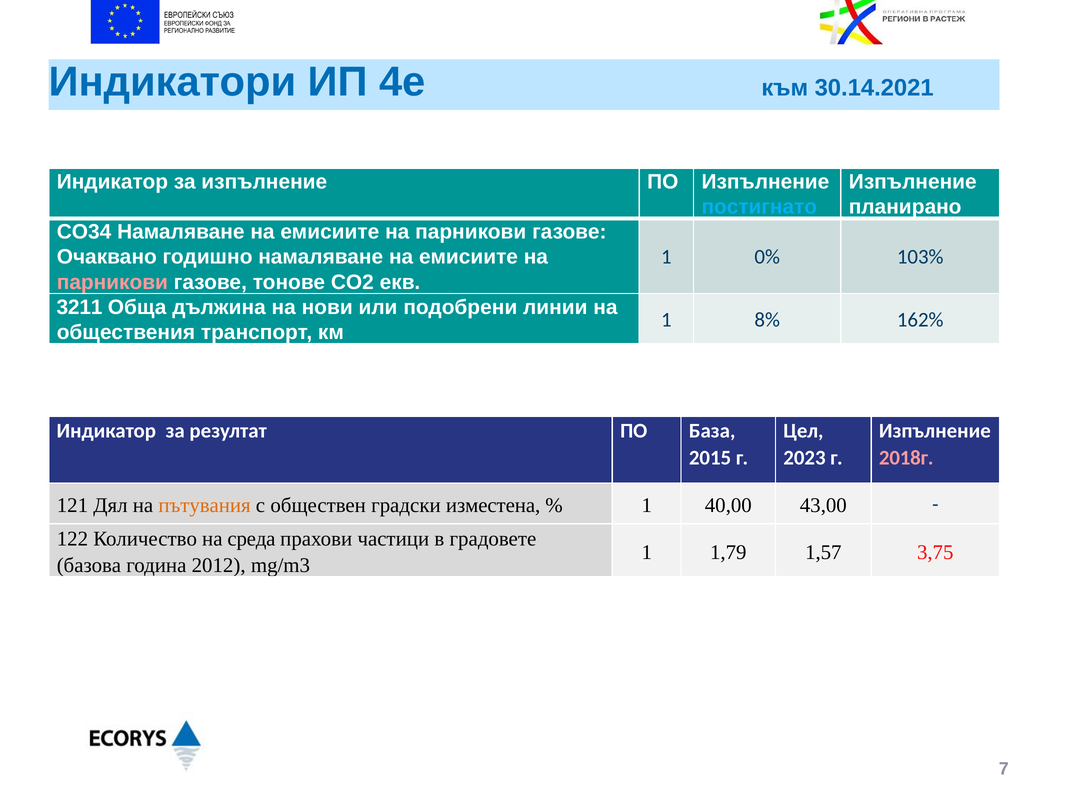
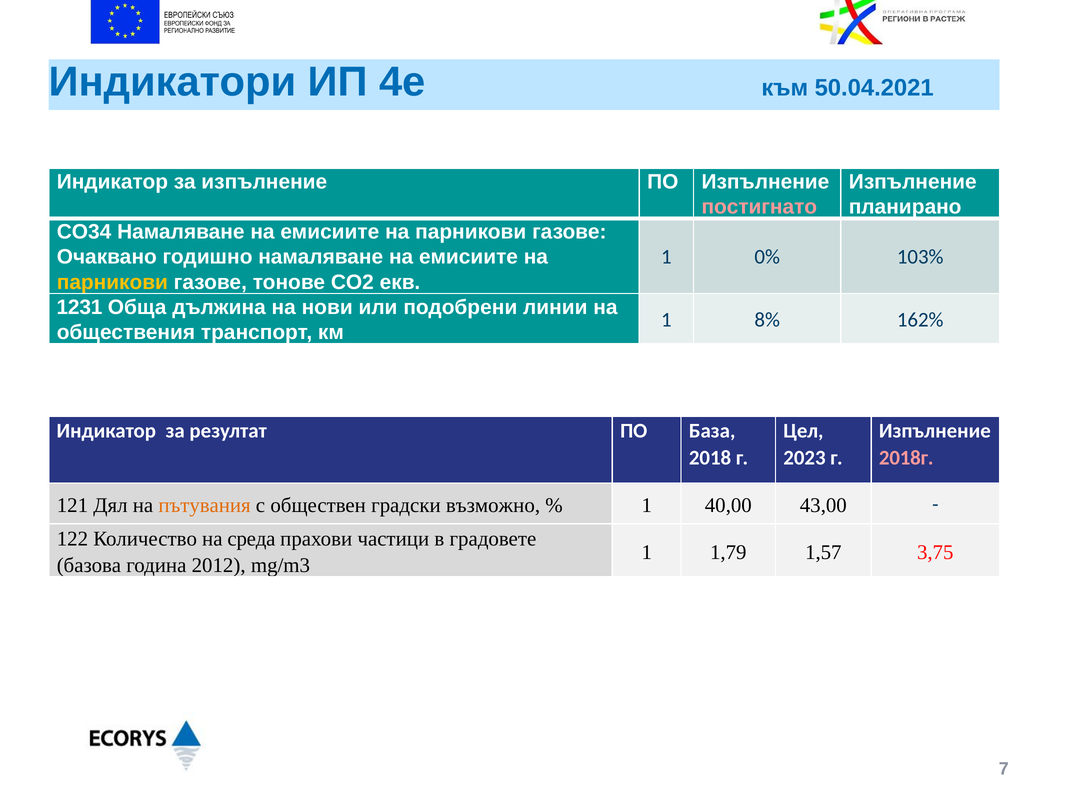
30.14.2021: 30.14.2021 -> 50.04.2021
постигнато colour: light blue -> pink
парникови at (112, 282) colour: pink -> yellow
3211: 3211 -> 1231
2015: 2015 -> 2018
изместена: изместена -> възможно
